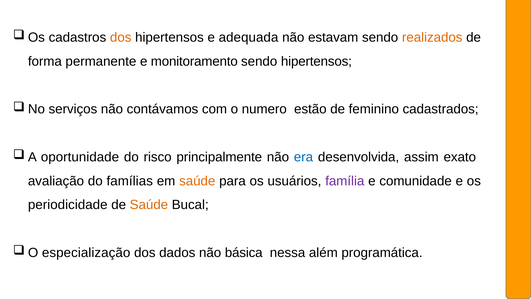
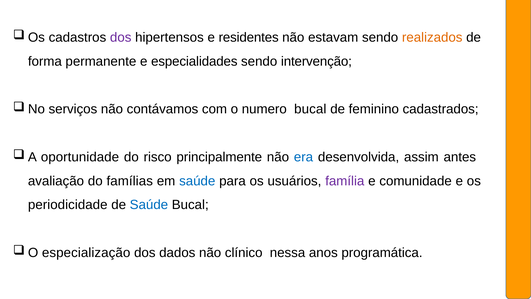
dos at (121, 37) colour: orange -> purple
adequada: adequada -> residentes
monitoramento: monitoramento -> especialidades
sendo hipertensos: hipertensos -> intervenção
numero estão: estão -> bucal
exato: exato -> antes
saúde at (197, 181) colour: orange -> blue
Saúde at (149, 205) colour: orange -> blue
básica: básica -> clínico
além: além -> anos
